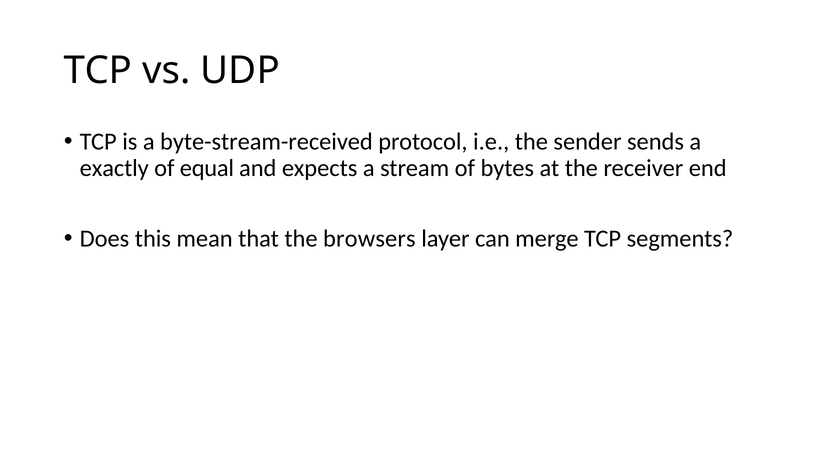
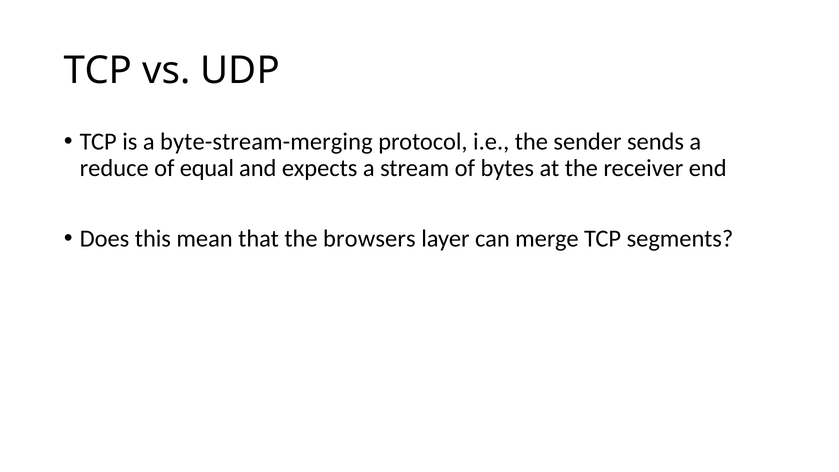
byte-stream-received: byte-stream-received -> byte-stream-merging
exactly: exactly -> reduce
